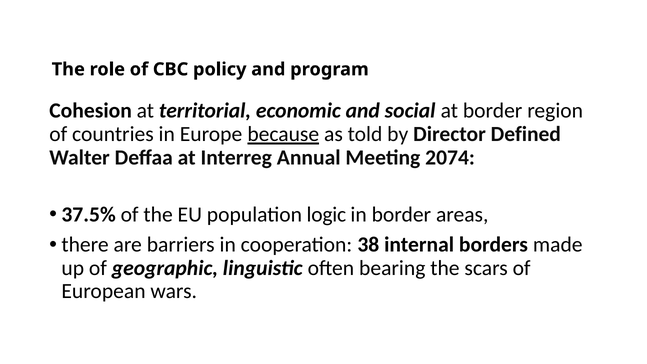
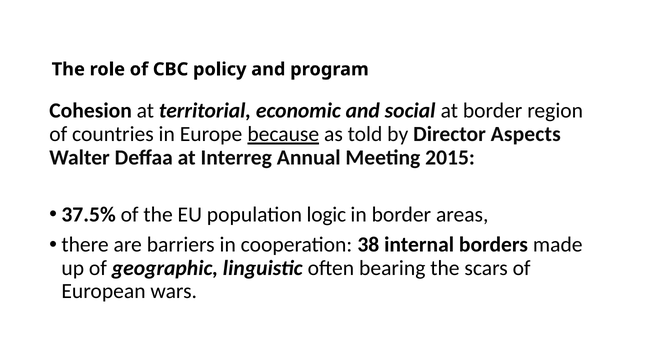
Defined: Defined -> Aspects
2074: 2074 -> 2015
